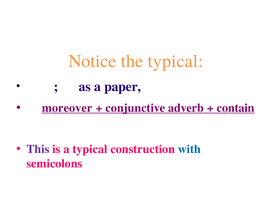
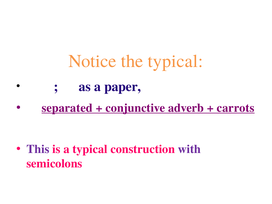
moreover: moreover -> separated
contain: contain -> carrots
with colour: blue -> purple
